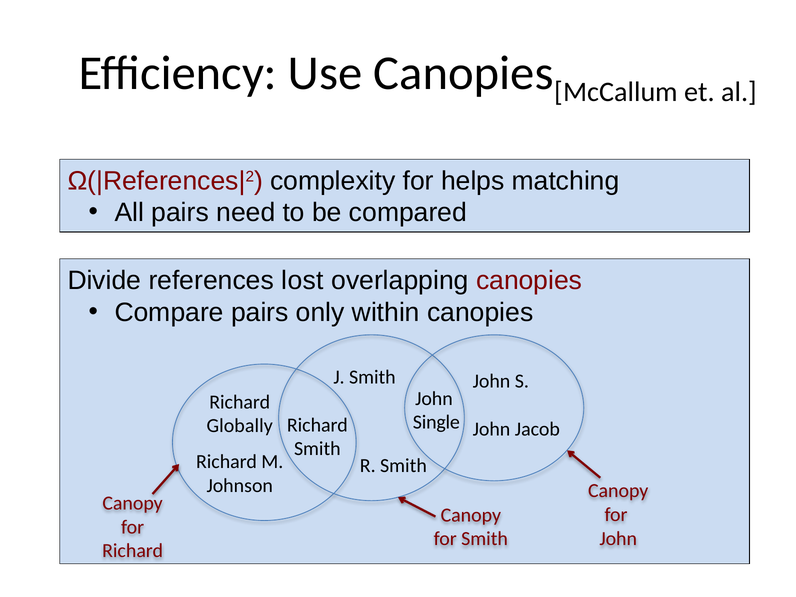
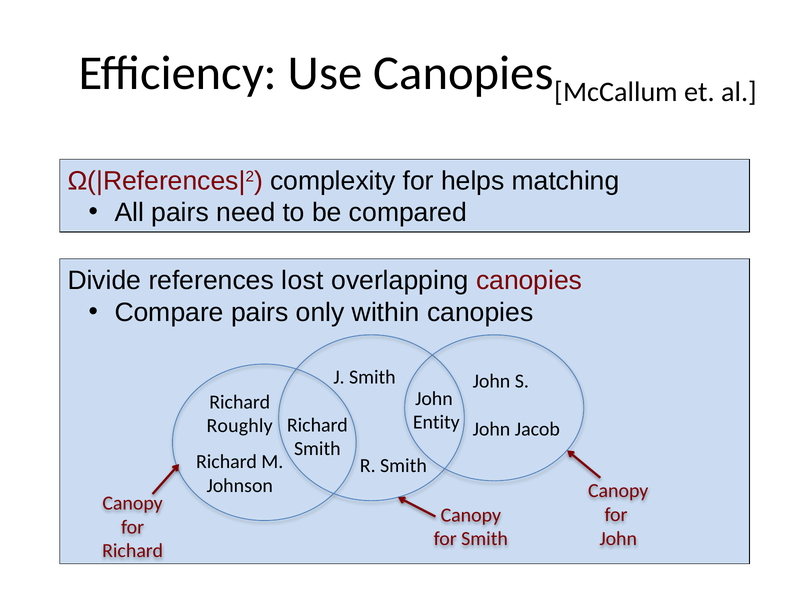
Single: Single -> Entity
Globally: Globally -> Roughly
